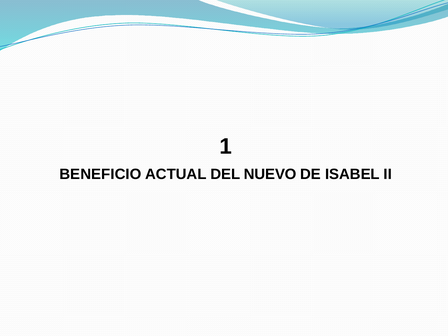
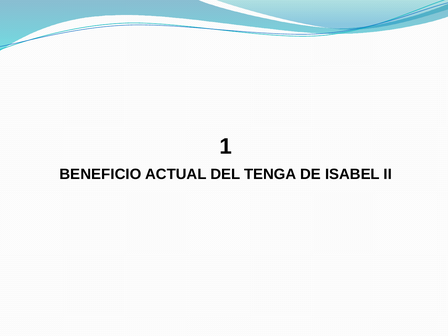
NUEVO: NUEVO -> TENGA
